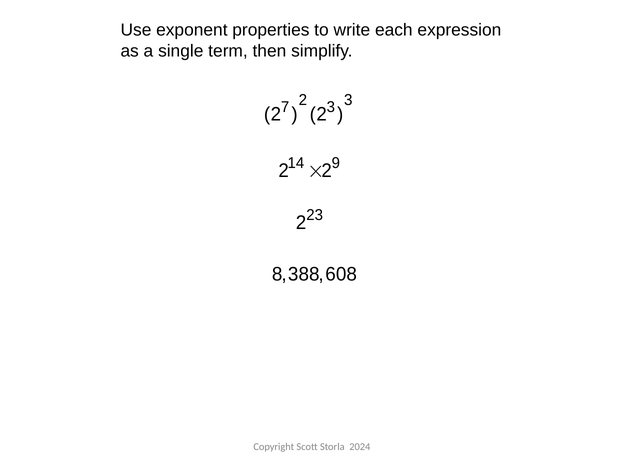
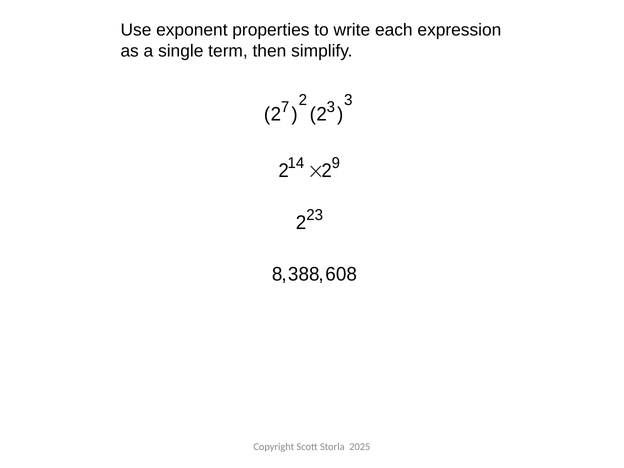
2024: 2024 -> 2025
